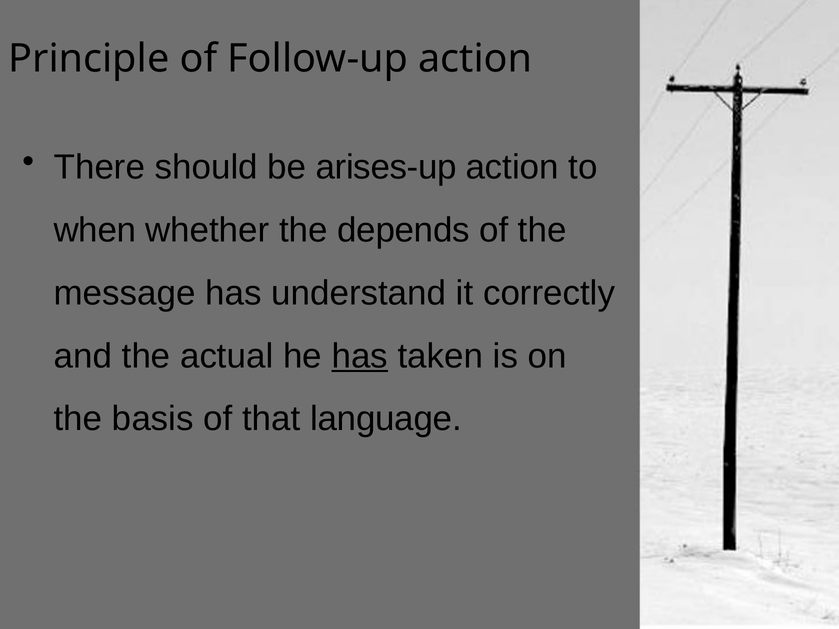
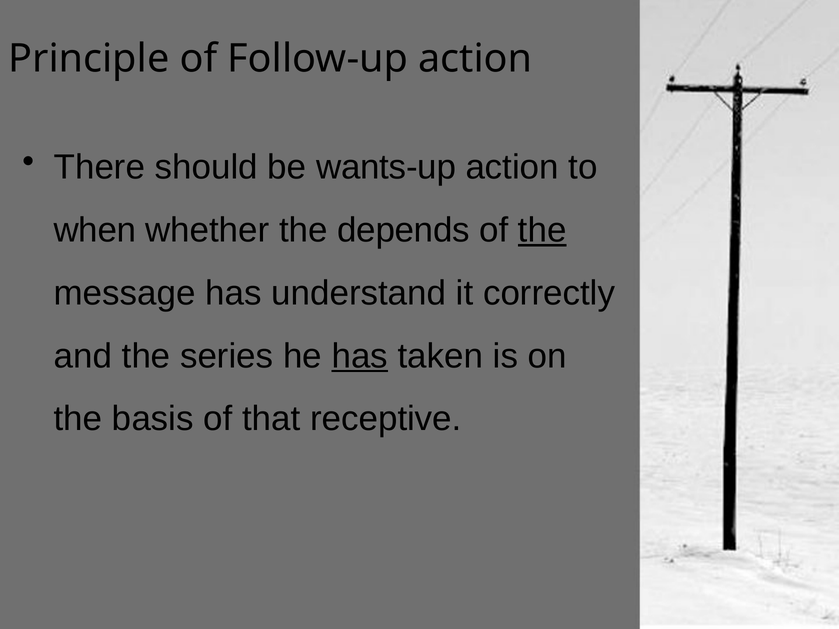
arises-up: arises-up -> wants-up
the at (542, 230) underline: none -> present
actual: actual -> series
language: language -> receptive
